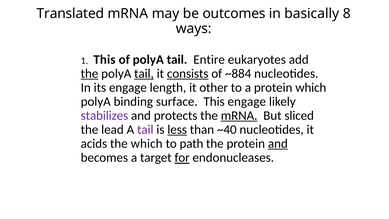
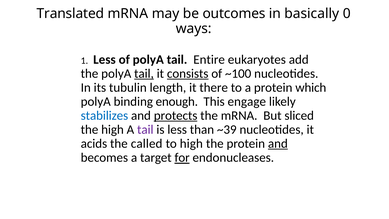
8: 8 -> 0
1 This: This -> Less
the at (90, 73) underline: present -> none
~884: ~884 -> ~100
its engage: engage -> tubulin
other: other -> there
surface: surface -> enough
stabilizes colour: purple -> blue
protects underline: none -> present
mRNA at (239, 115) underline: present -> none
the lead: lead -> high
less at (177, 130) underline: present -> none
~40: ~40 -> ~39
the which: which -> called
to path: path -> high
